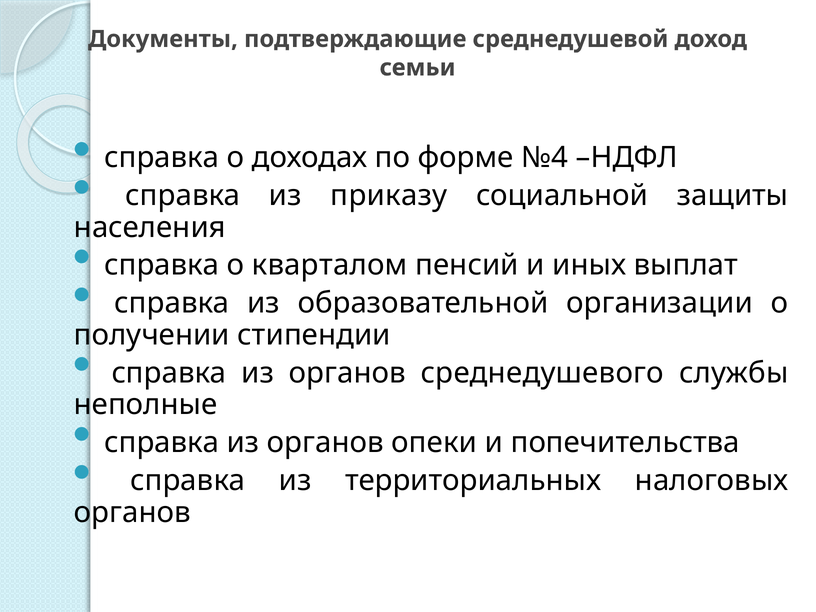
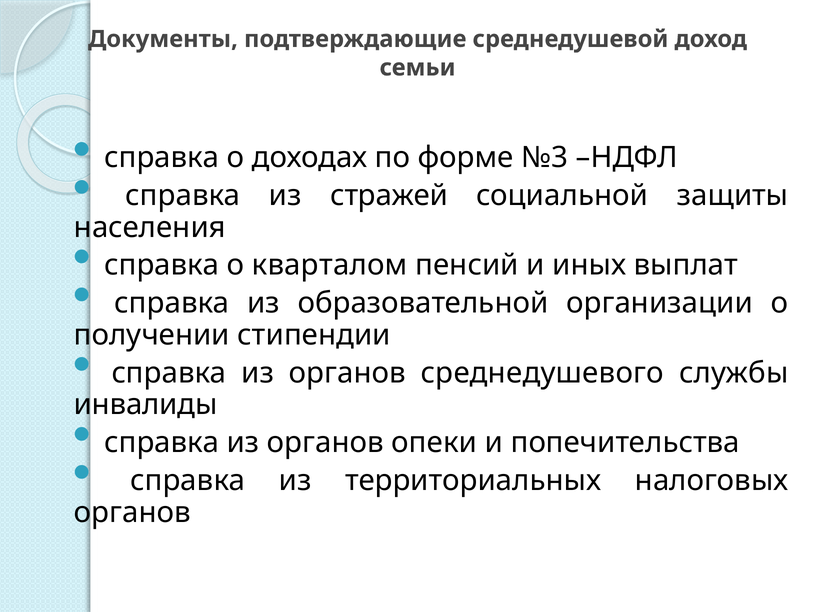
№4: №4 -> №3
приказу: приказу -> стражей
неполные: неполные -> инвалиды
